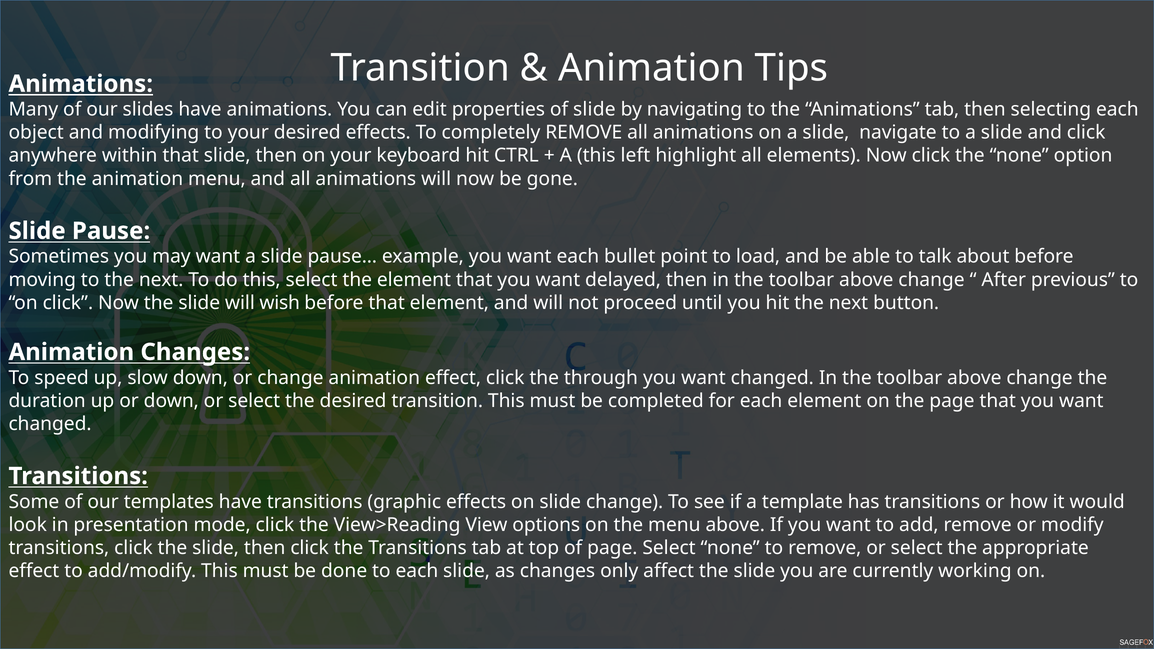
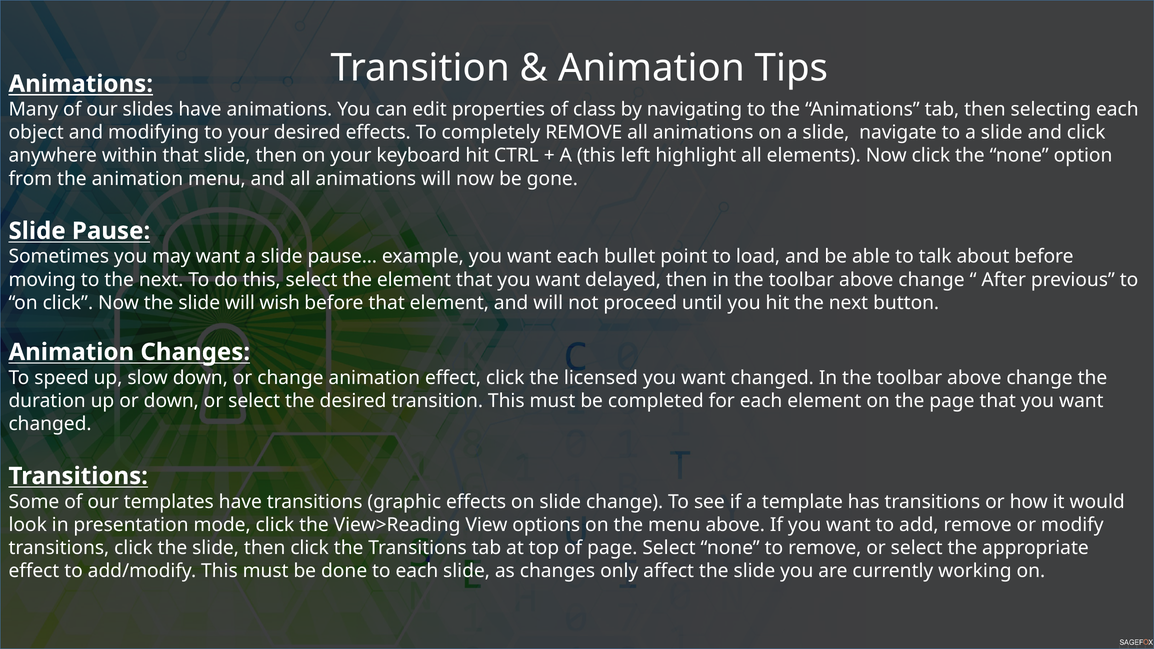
of slide: slide -> class
through: through -> licensed
